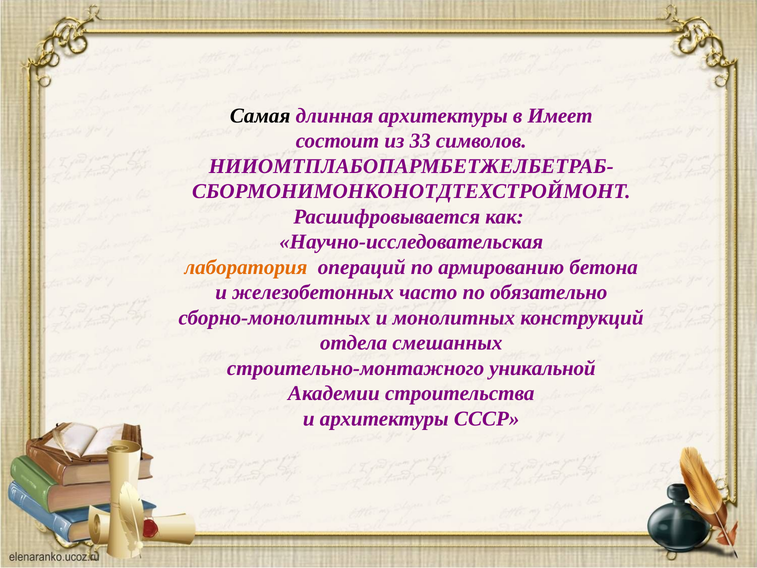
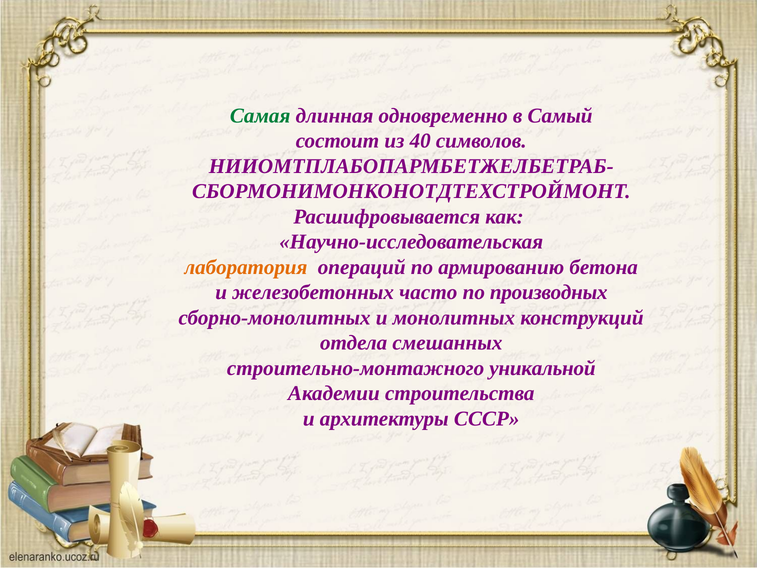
Самая colour: black -> green
длинная архитектуры: архитектуры -> одновременно
Имеет: Имеет -> Самый
33: 33 -> 40
обязательно: обязательно -> производных
